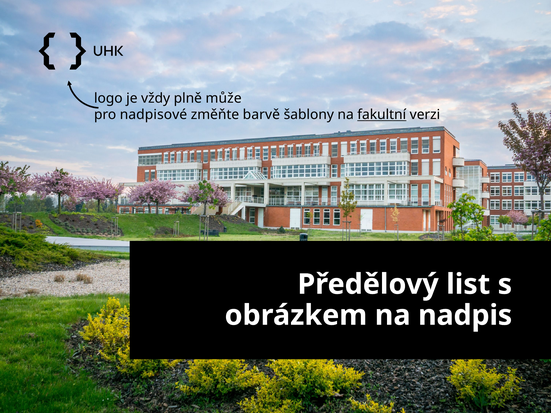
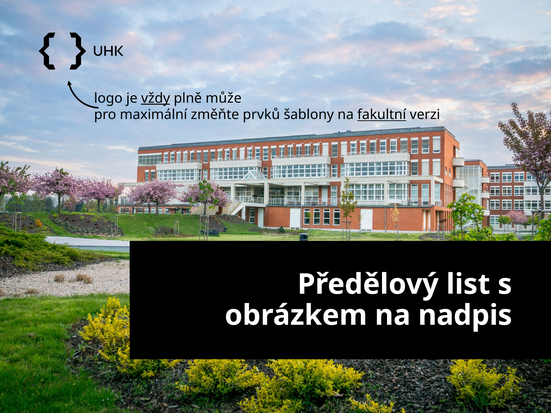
vždy underline: none -> present
nadpisové: nadpisové -> maximální
barvě: barvě -> prvků
